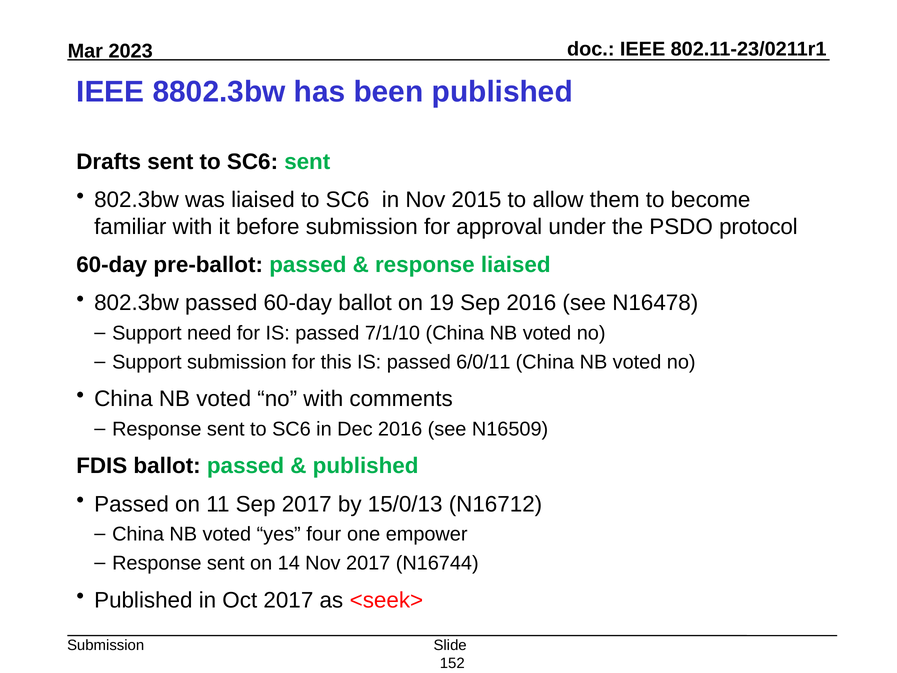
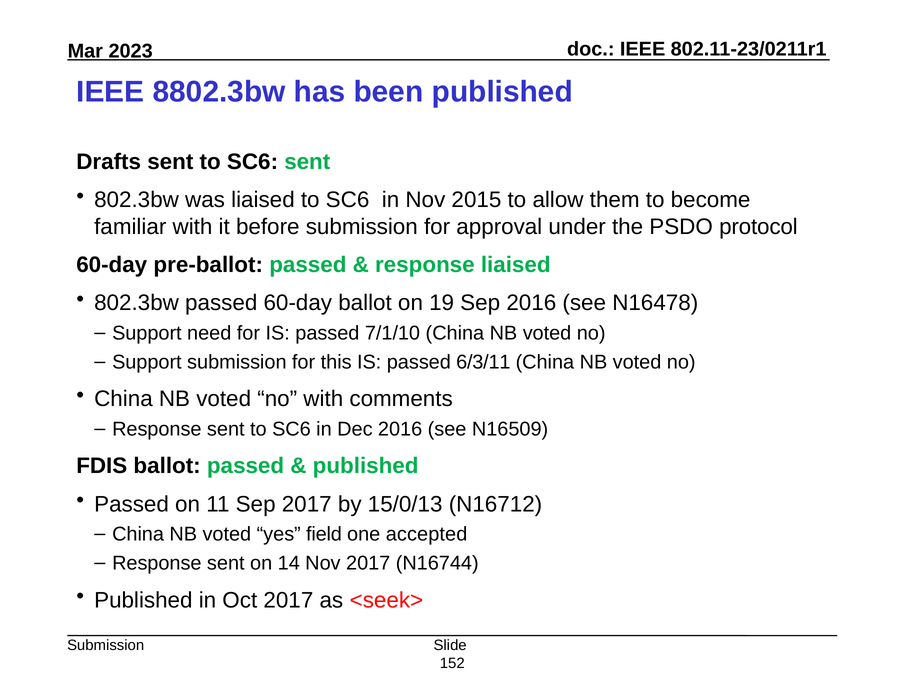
6/0/11: 6/0/11 -> 6/3/11
four: four -> field
empower: empower -> accepted
